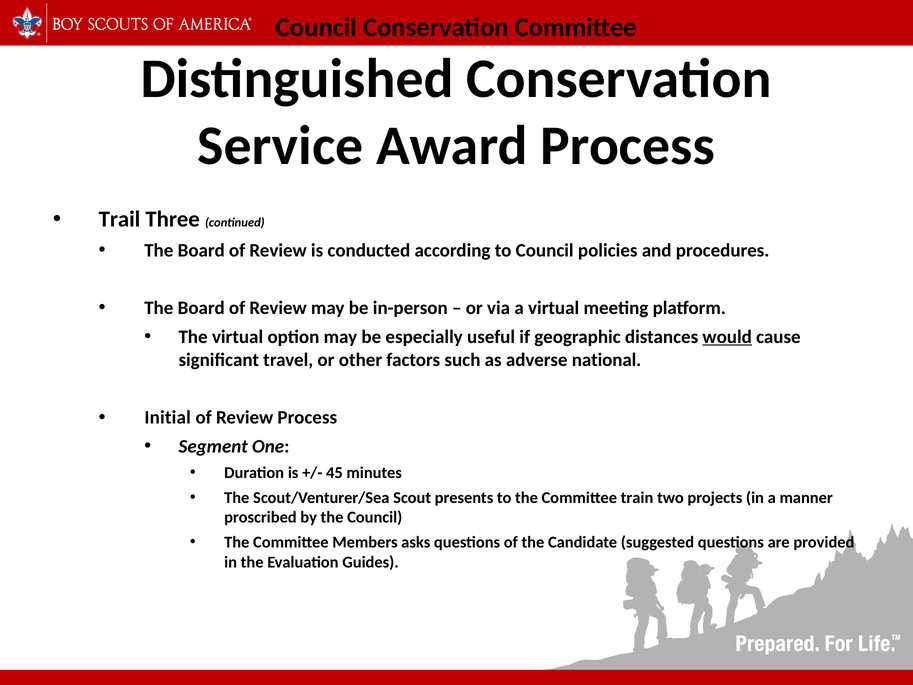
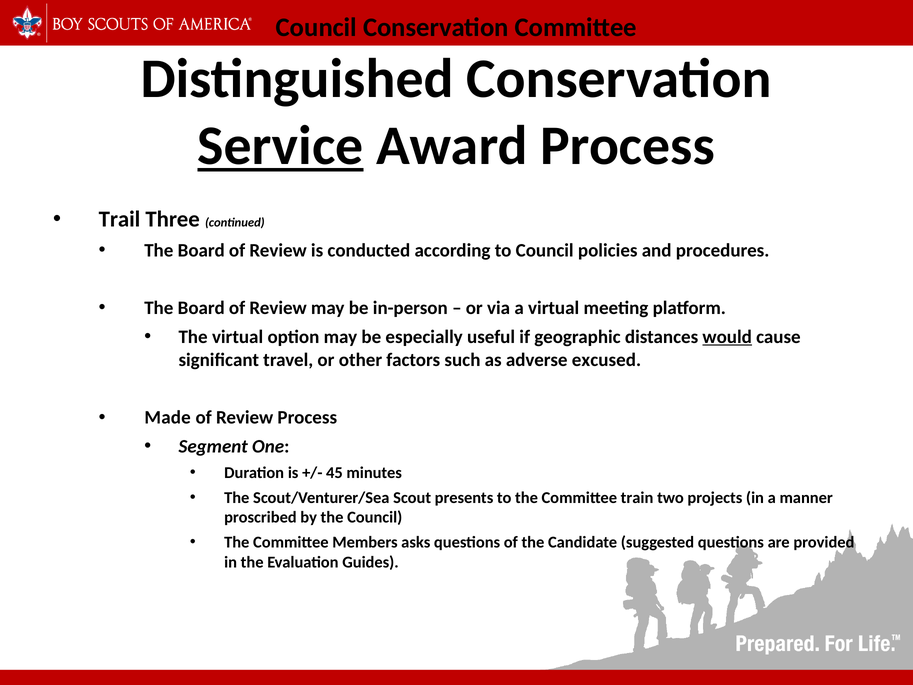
Service underline: none -> present
national: national -> excused
Initial: Initial -> Made
